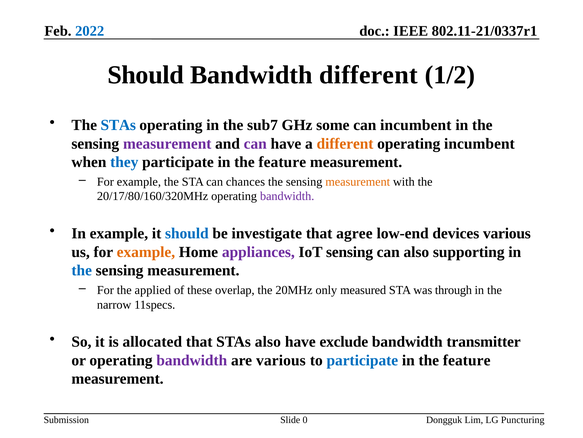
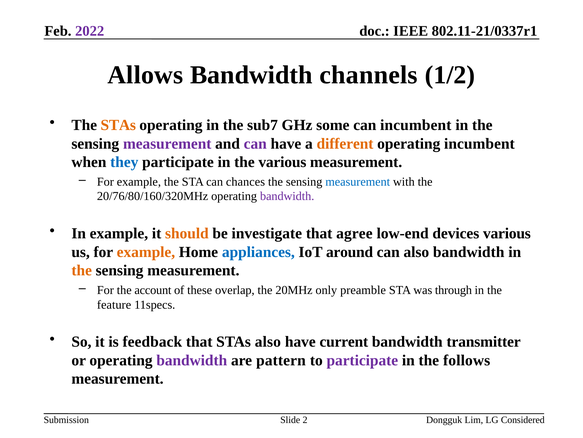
2022 colour: blue -> purple
Should at (146, 75): Should -> Allows
Bandwidth different: different -> channels
STAs at (118, 125) colour: blue -> orange
feature at (282, 162): feature -> various
measurement at (358, 181) colour: orange -> blue
20/17/80/160/320MHz: 20/17/80/160/320MHz -> 20/76/80/160/320MHz
should at (187, 233) colour: blue -> orange
appliances colour: purple -> blue
IoT sensing: sensing -> around
also supporting: supporting -> bandwidth
the at (82, 270) colour: blue -> orange
applied: applied -> account
measured: measured -> preamble
narrow: narrow -> feature
allocated: allocated -> feedback
exclude: exclude -> current
are various: various -> pattern
participate at (362, 360) colour: blue -> purple
feature at (467, 360): feature -> follows
0: 0 -> 2
Puncturing: Puncturing -> Considered
